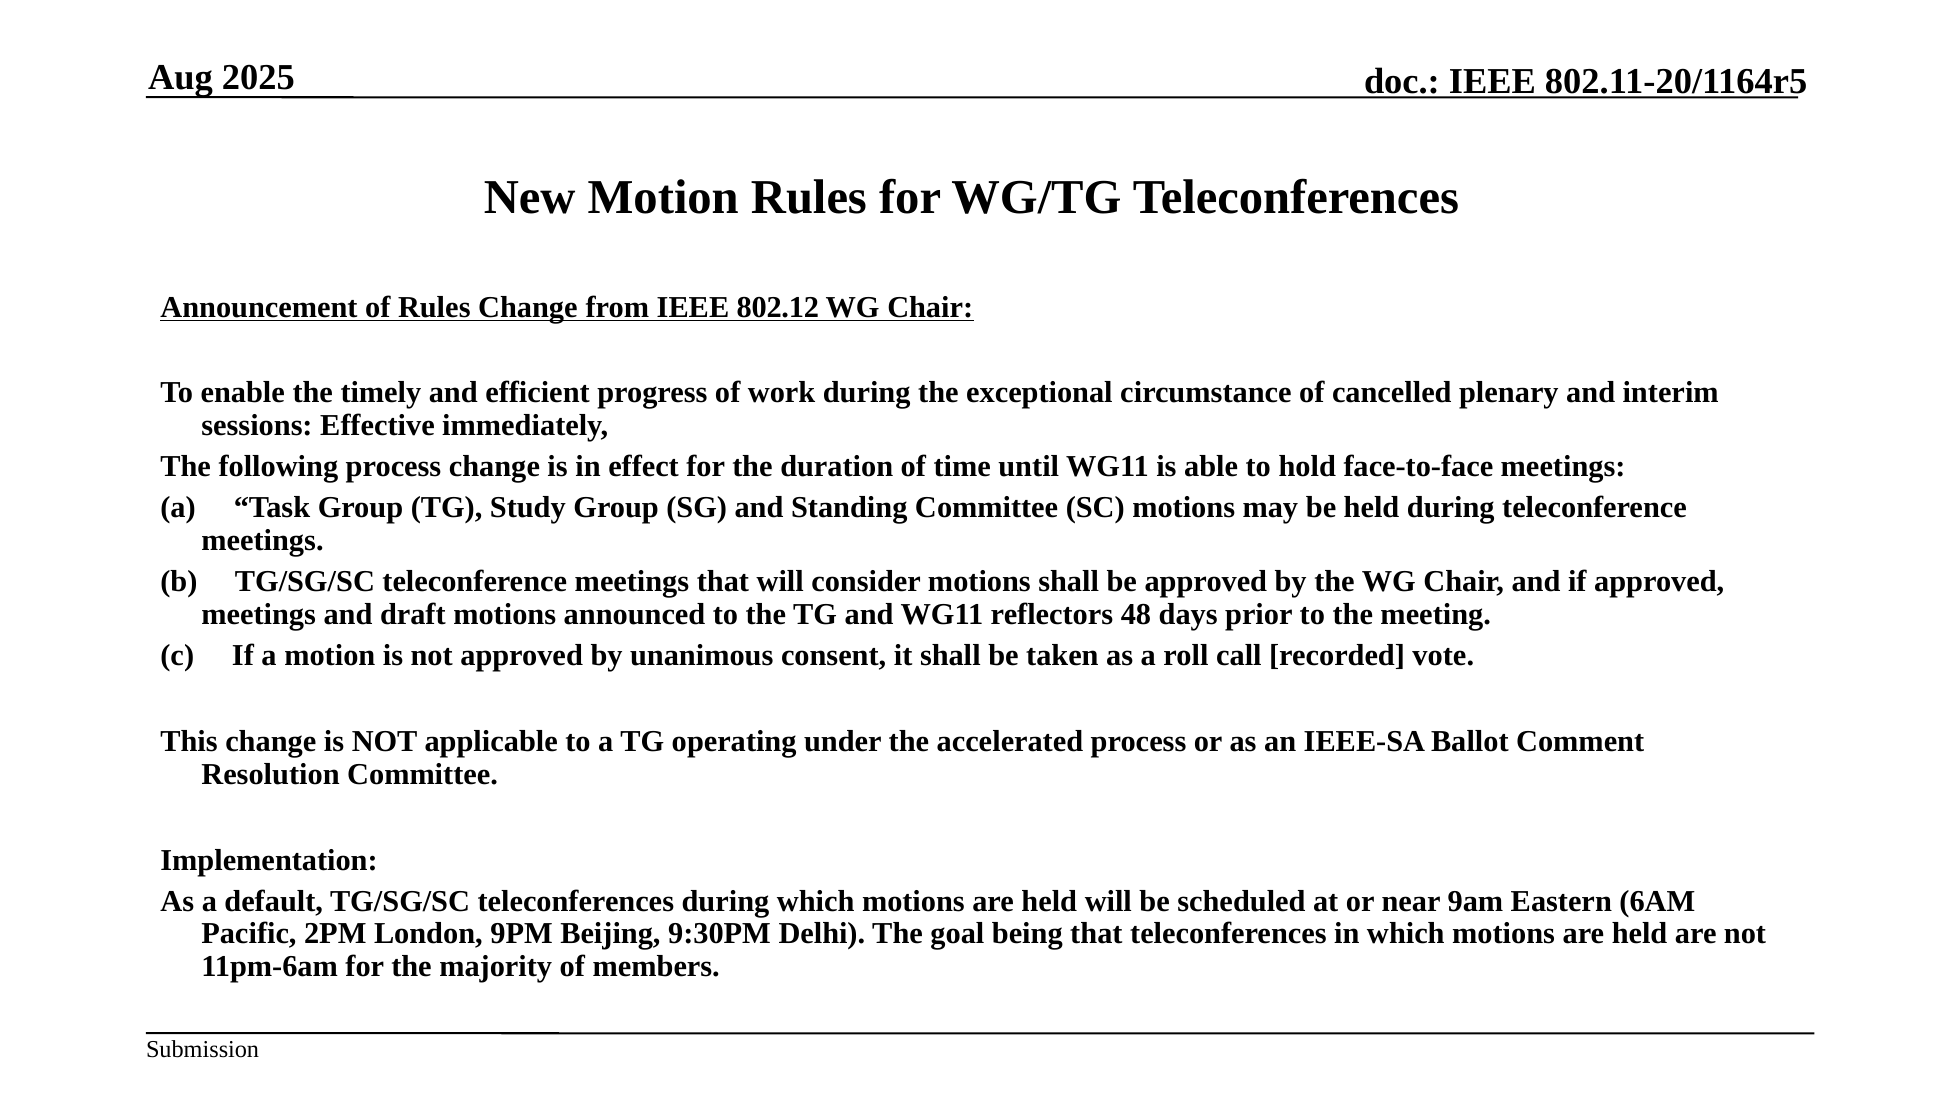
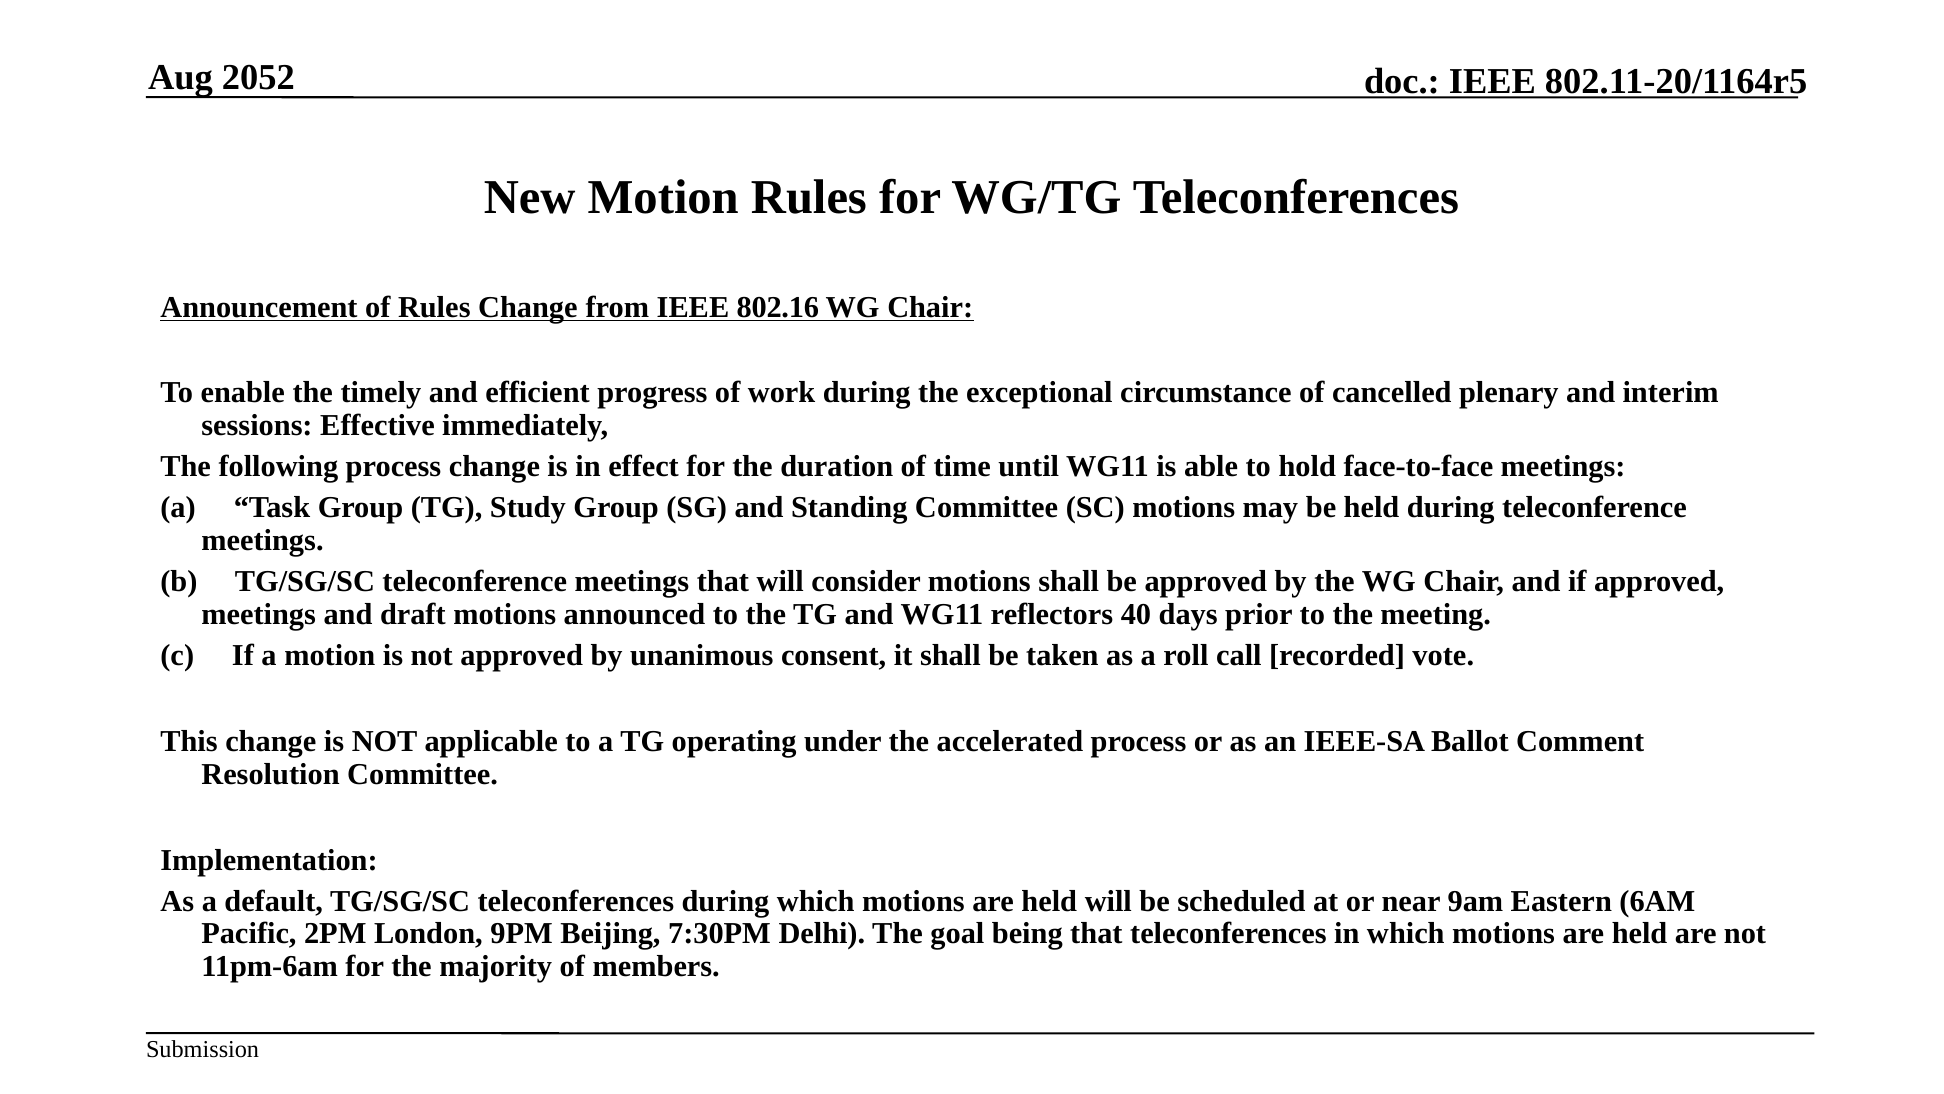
2025: 2025 -> 2052
802.12: 802.12 -> 802.16
48: 48 -> 40
9:30PM: 9:30PM -> 7:30PM
